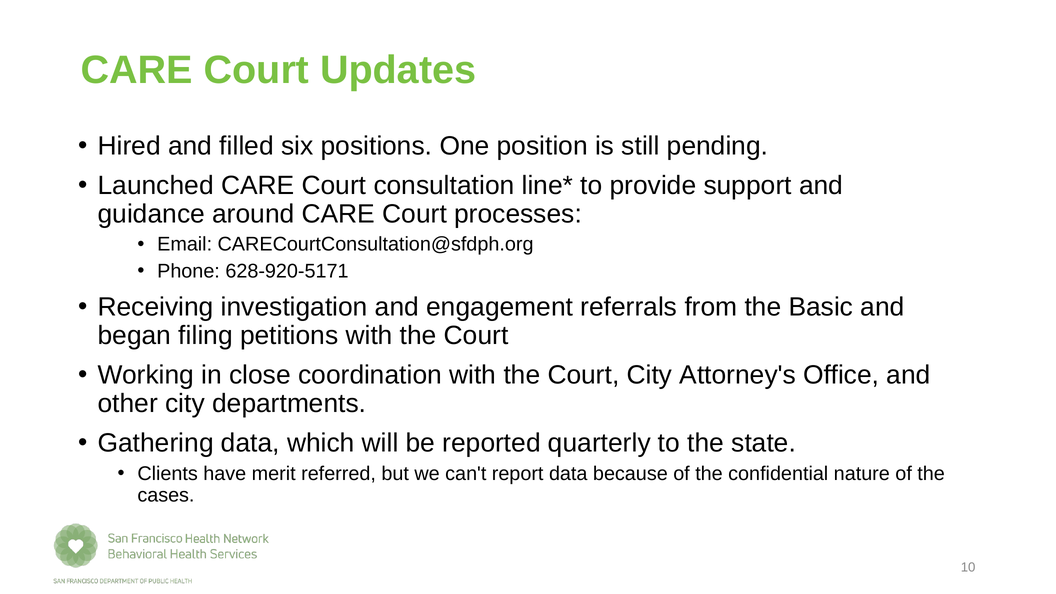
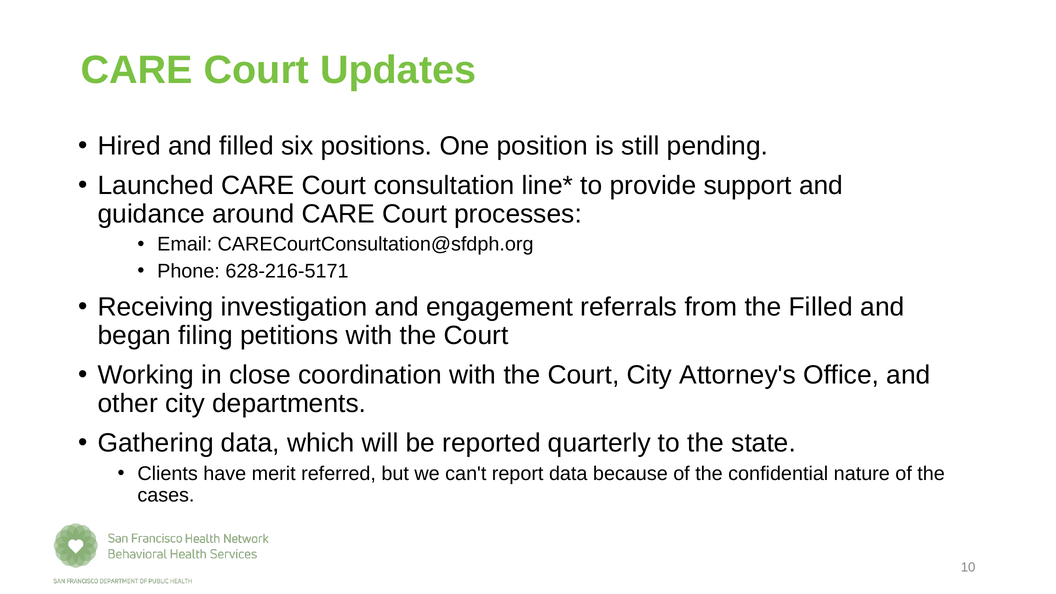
628-920-5171: 628-920-5171 -> 628-216-5171
the Basic: Basic -> Filled
